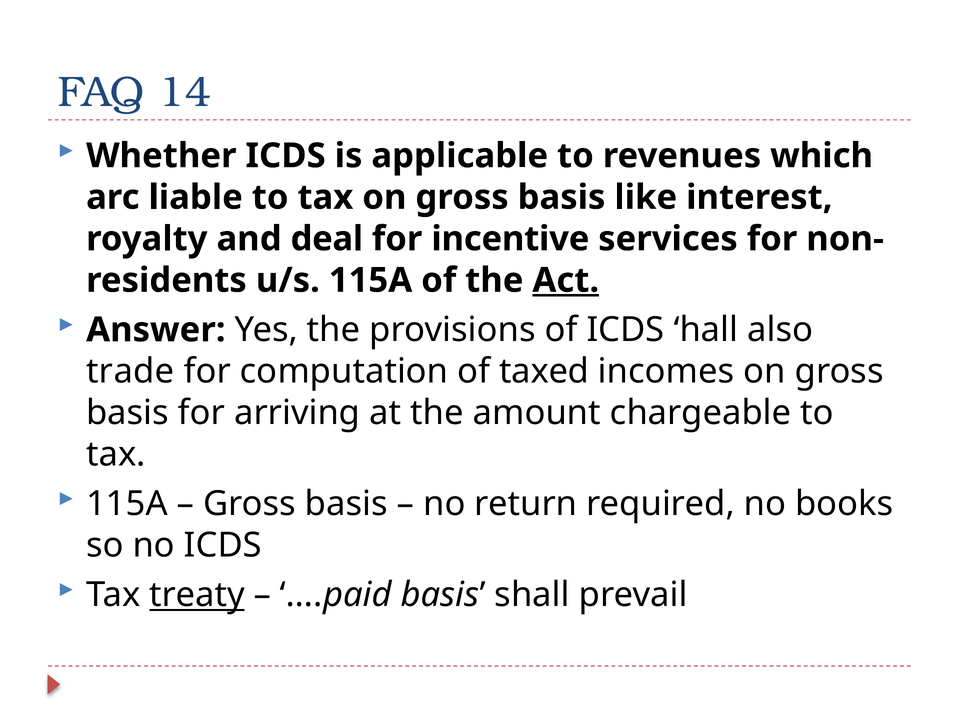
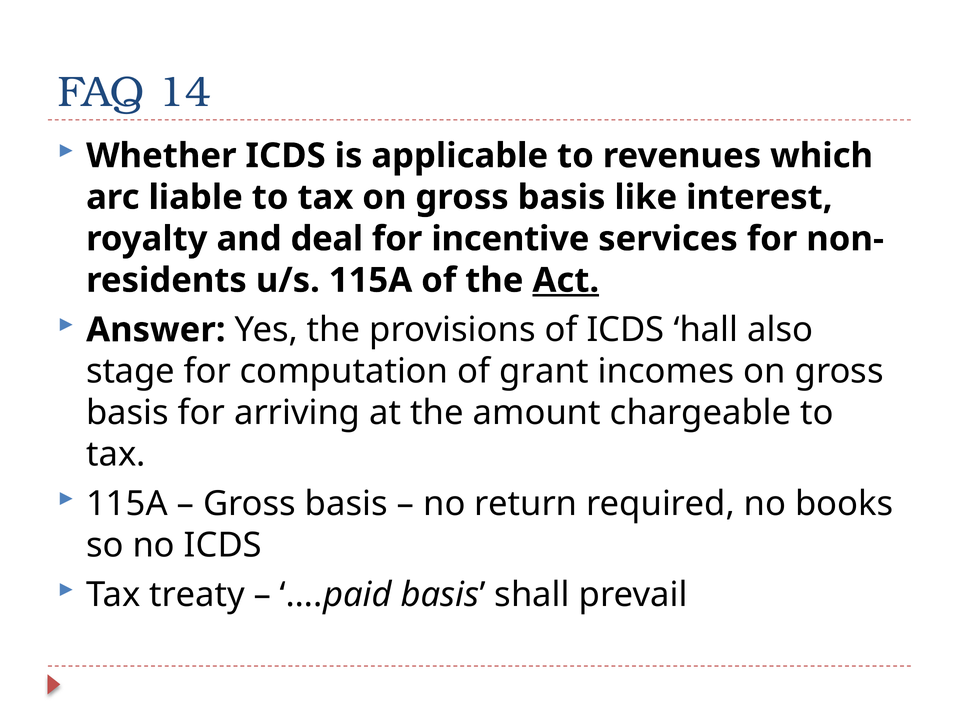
trade: trade -> stage
taxed: taxed -> grant
treaty underline: present -> none
